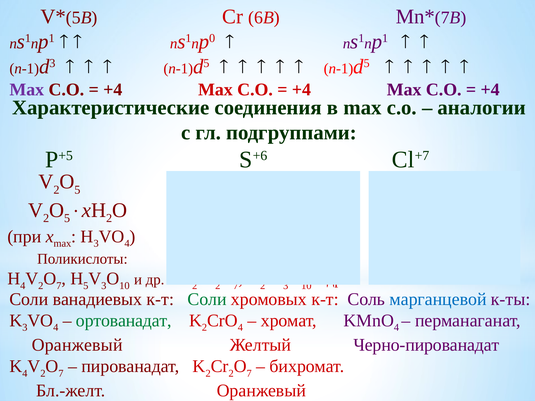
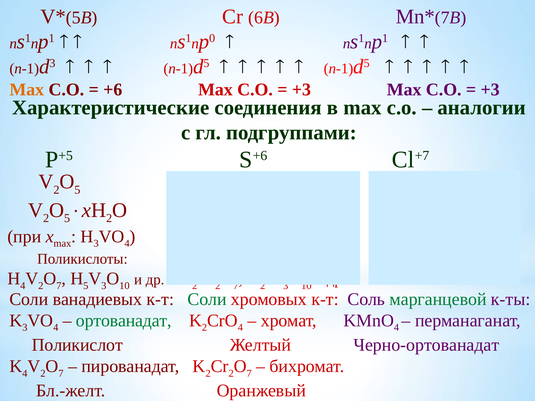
Max at (27, 90) colour: purple -> orange
+4 at (113, 90): +4 -> +6
+4 at (301, 90): +4 -> +3
+4 at (490, 90): +4 -> +3
марганцевой colour: blue -> green
Оранжевый at (77, 345): Оранжевый -> Поликислот
Черно-пированадат: Черно-пированадат -> Черно-ортованадат
